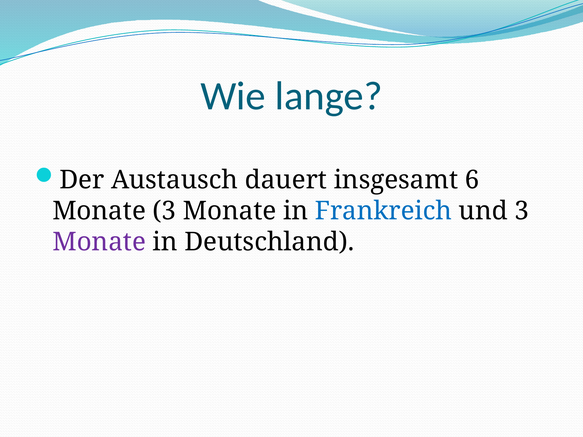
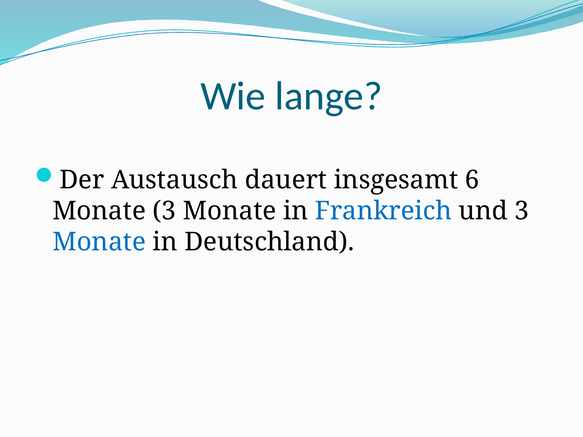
Monate at (99, 242) colour: purple -> blue
